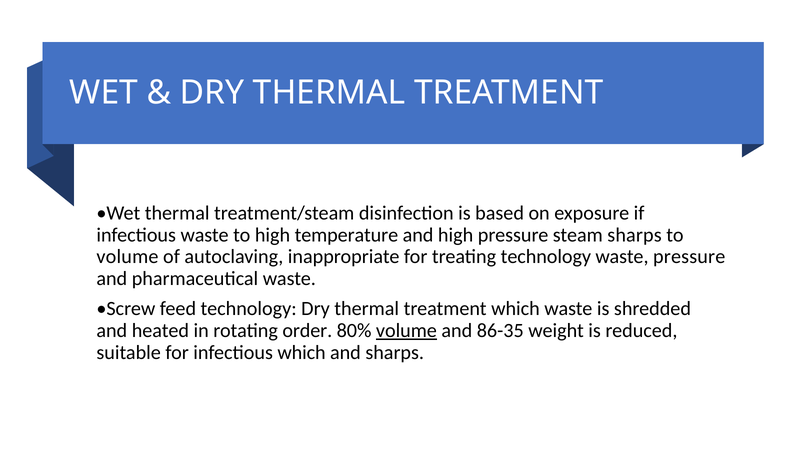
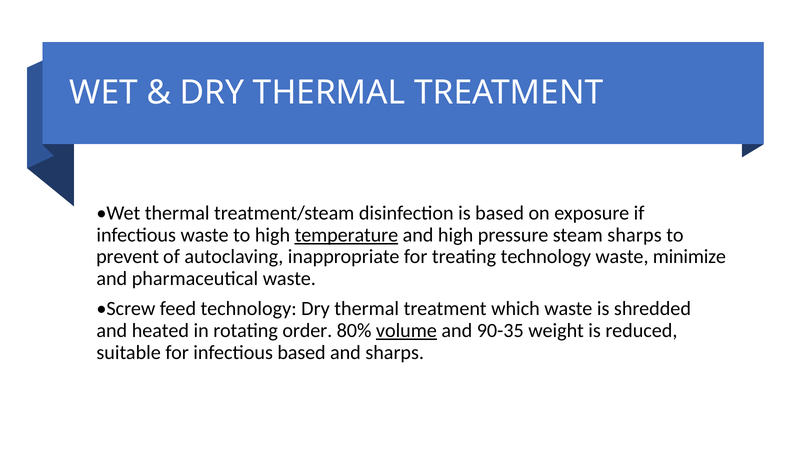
temperature underline: none -> present
volume at (127, 256): volume -> prevent
waste pressure: pressure -> minimize
86-35: 86-35 -> 90-35
infectious which: which -> based
